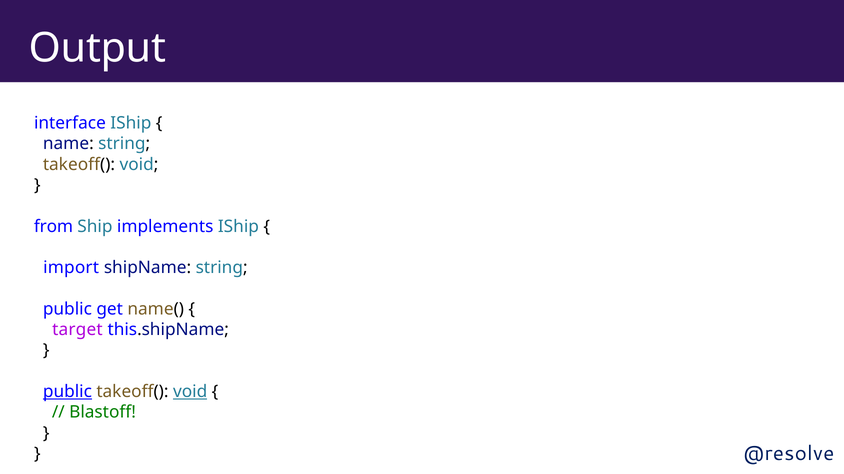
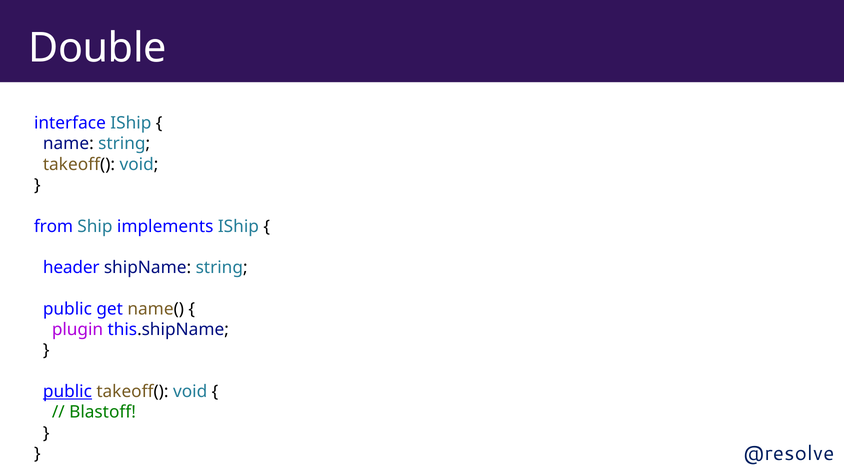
Output: Output -> Double
import: import -> header
target: target -> plugin
void at (190, 392) underline: present -> none
